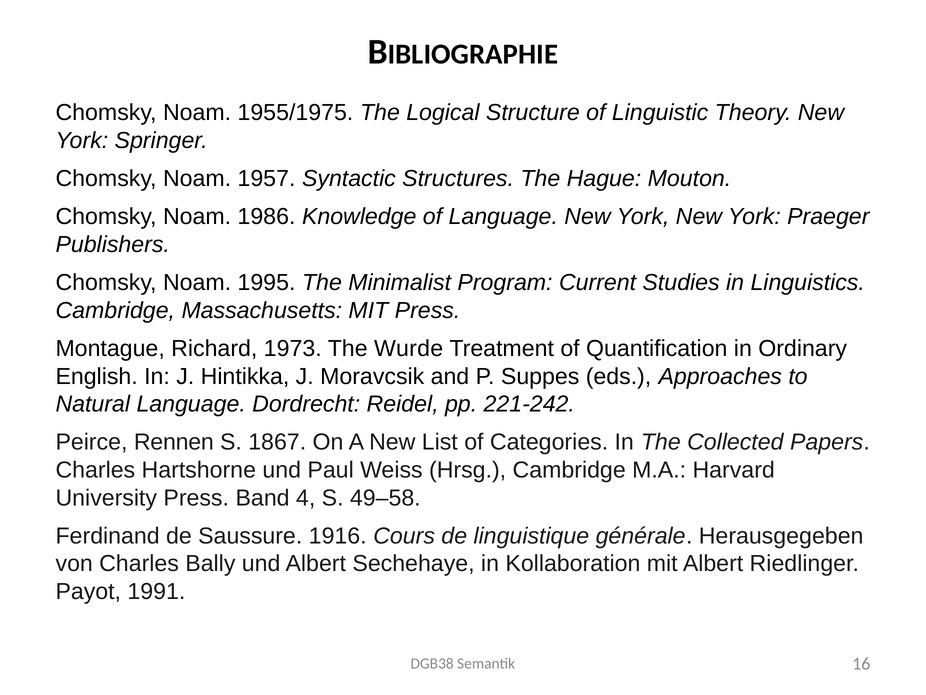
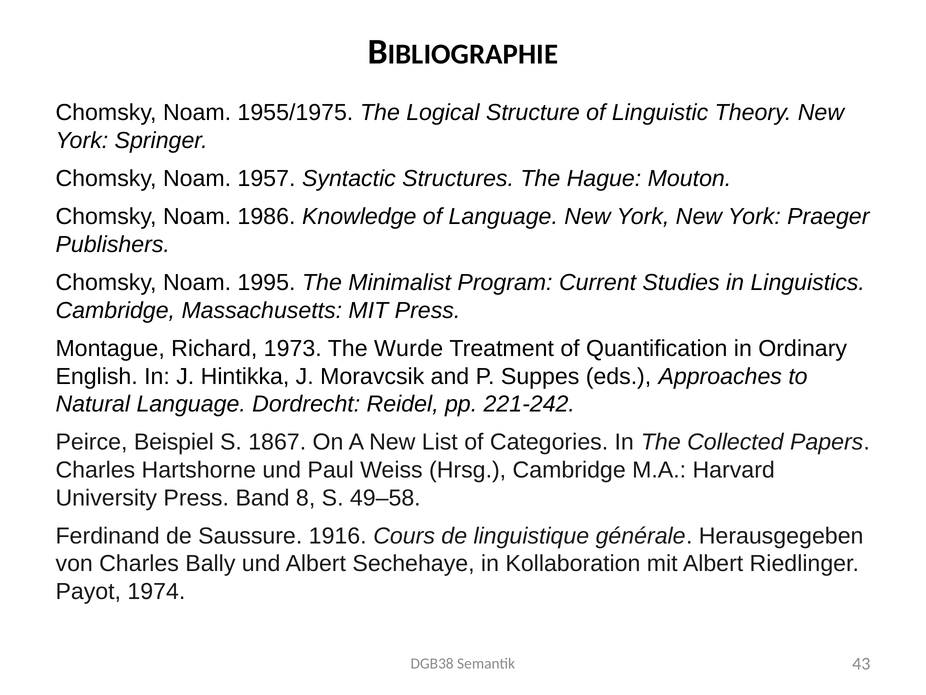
Rennen: Rennen -> Beispiel
4: 4 -> 8
1991: 1991 -> 1974
16: 16 -> 43
